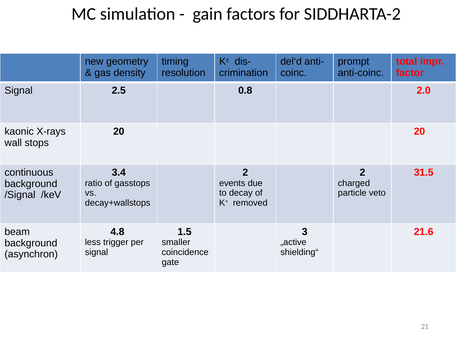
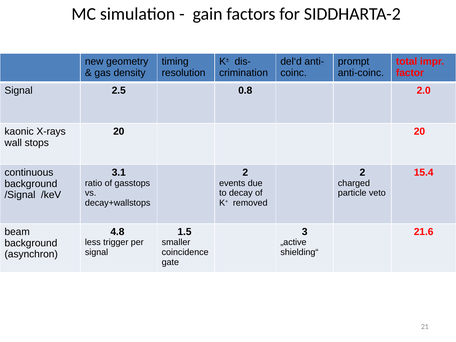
3.4: 3.4 -> 3.1
31.5: 31.5 -> 15.4
